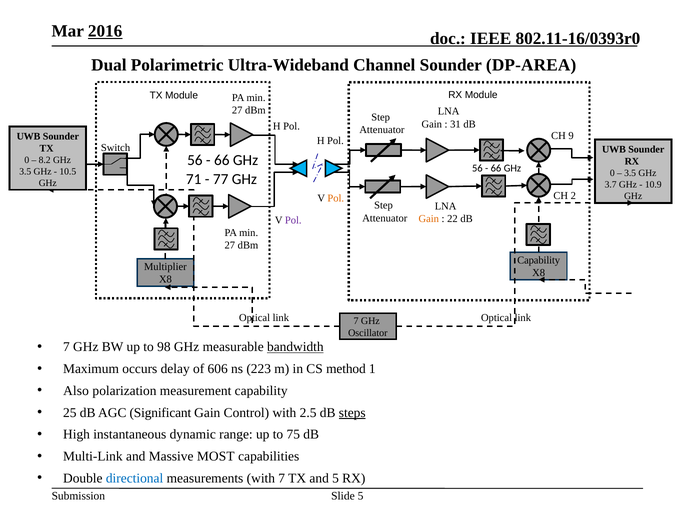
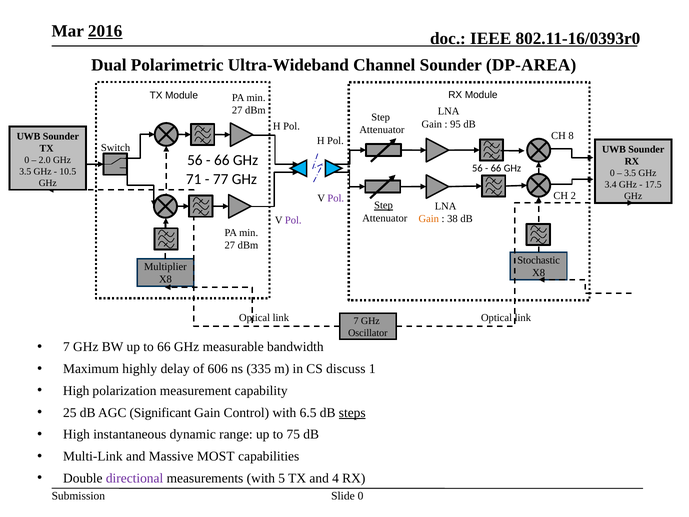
31: 31 -> 95
9: 9 -> 8
8.2: 8.2 -> 2.0
3.7: 3.7 -> 3.4
10.9: 10.9 -> 17.5
Pol at (336, 198) colour: orange -> purple
Step at (384, 205) underline: none -> present
22: 22 -> 38
Capability at (539, 260): Capability -> Stochastic
to 98: 98 -> 66
bandwidth underline: present -> none
occurs: occurs -> highly
223: 223 -> 335
method: method -> discuss
Also at (76, 391): Also -> High
2.5: 2.5 -> 6.5
directional colour: blue -> purple
with 7: 7 -> 5
and 5: 5 -> 4
Slide 5: 5 -> 0
